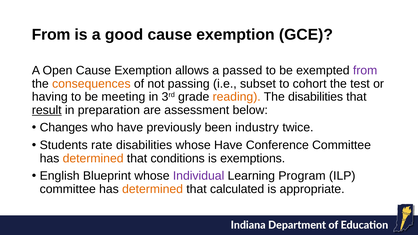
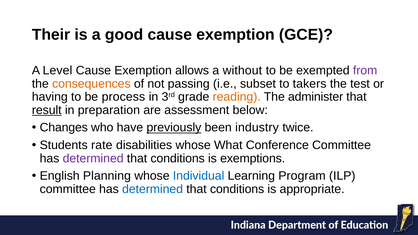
From at (51, 35): From -> Their
Open: Open -> Level
passed: passed -> without
cohort: cohort -> takers
meeting: meeting -> process
The disabilities: disabilities -> administer
previously underline: none -> present
whose Have: Have -> What
determined at (93, 158) colour: orange -> purple
Blueprint: Blueprint -> Planning
Individual colour: purple -> blue
determined at (153, 189) colour: orange -> blue
calculated at (237, 189): calculated -> conditions
